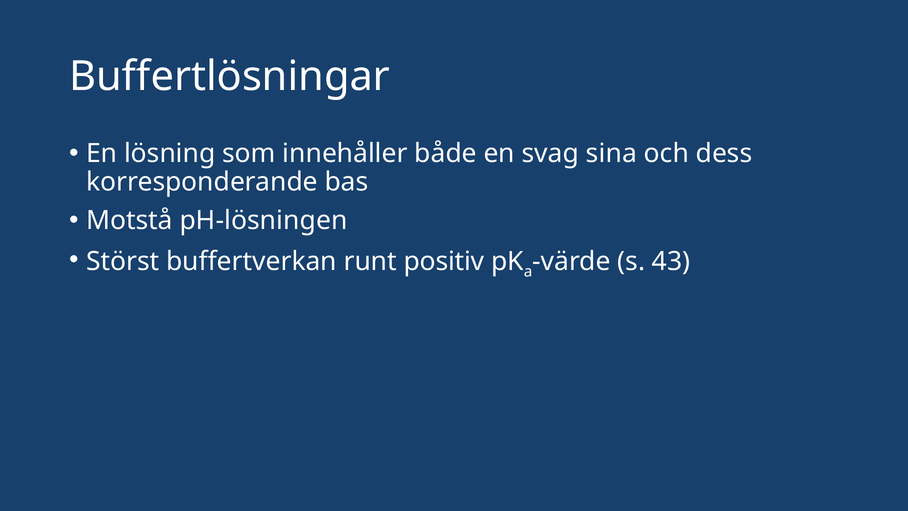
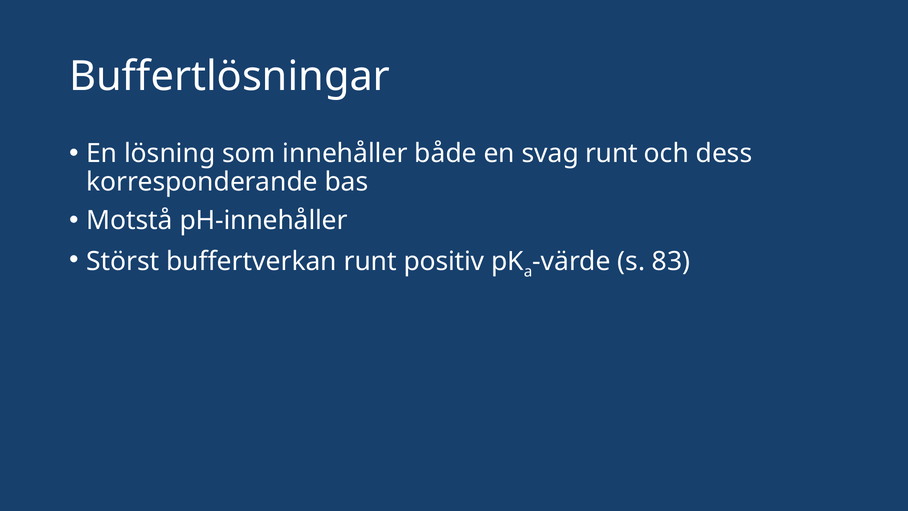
svag sina: sina -> runt
pH-lösningen: pH-lösningen -> pH-innehåller
43: 43 -> 83
